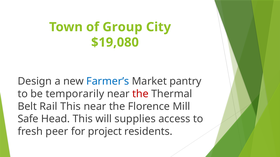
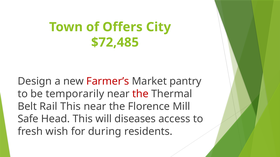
Group: Group -> Offers
$19,080: $19,080 -> $72,485
Farmer’s colour: blue -> red
supplies: supplies -> diseases
peer: peer -> wish
project: project -> during
